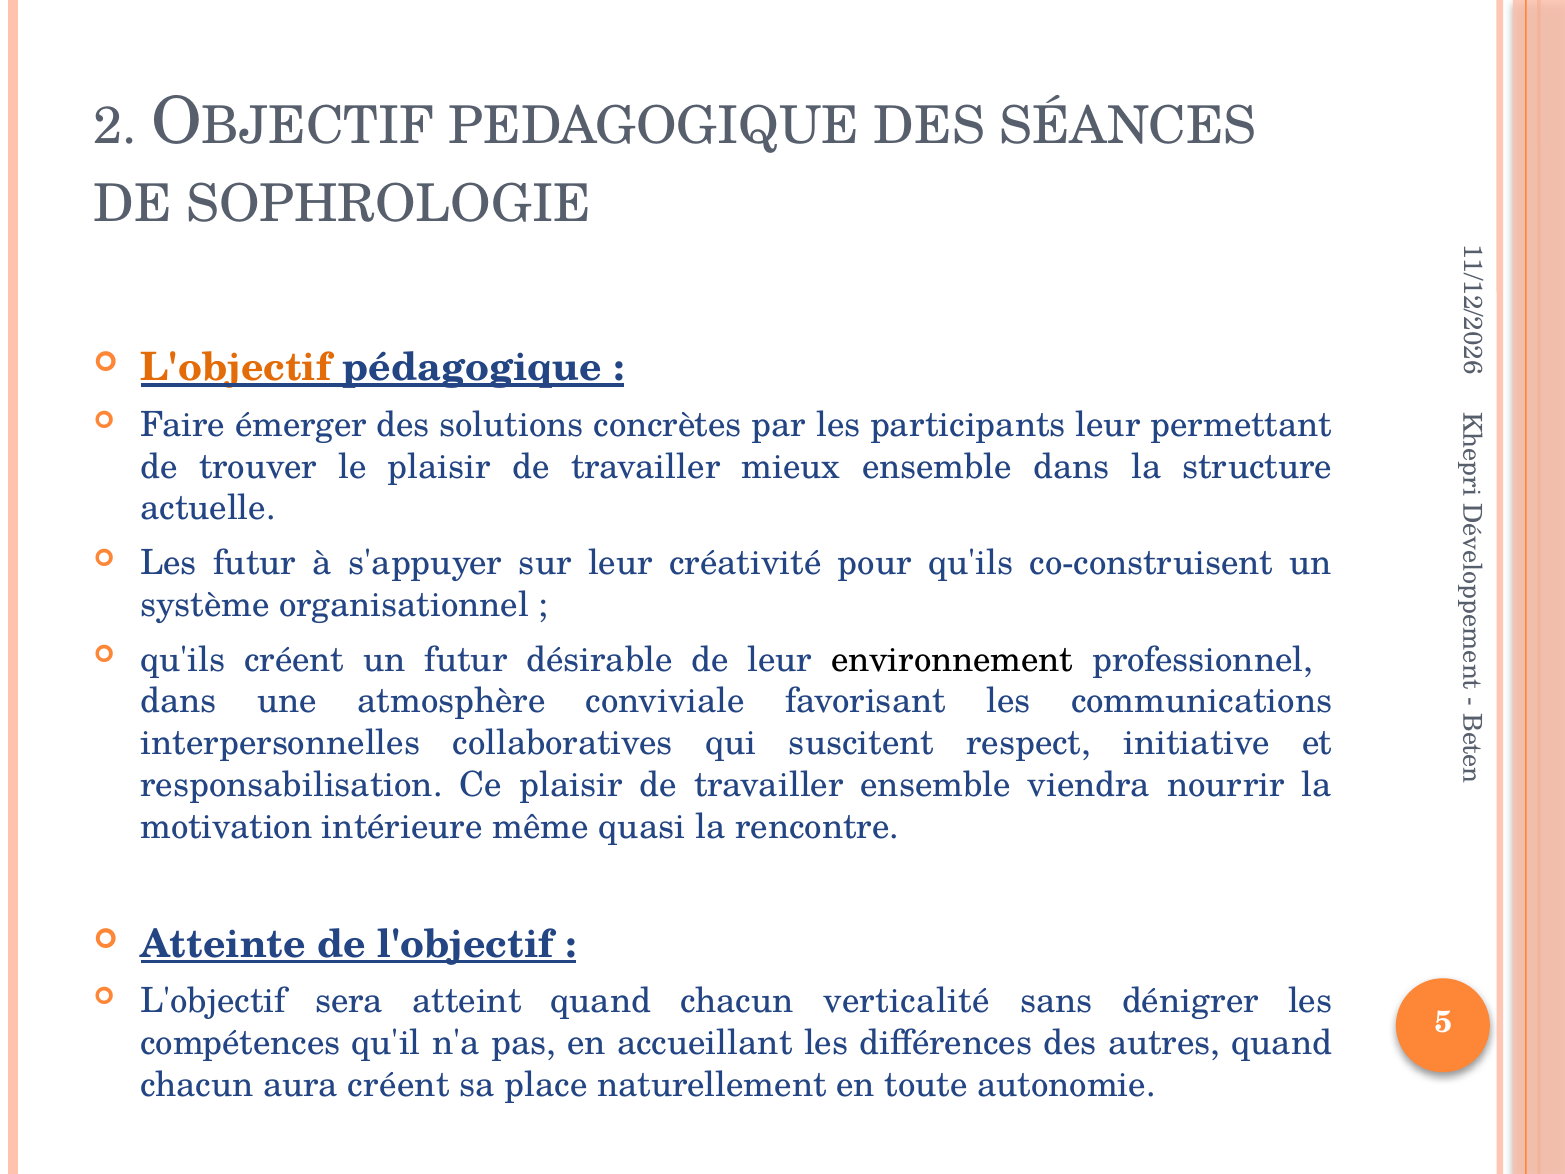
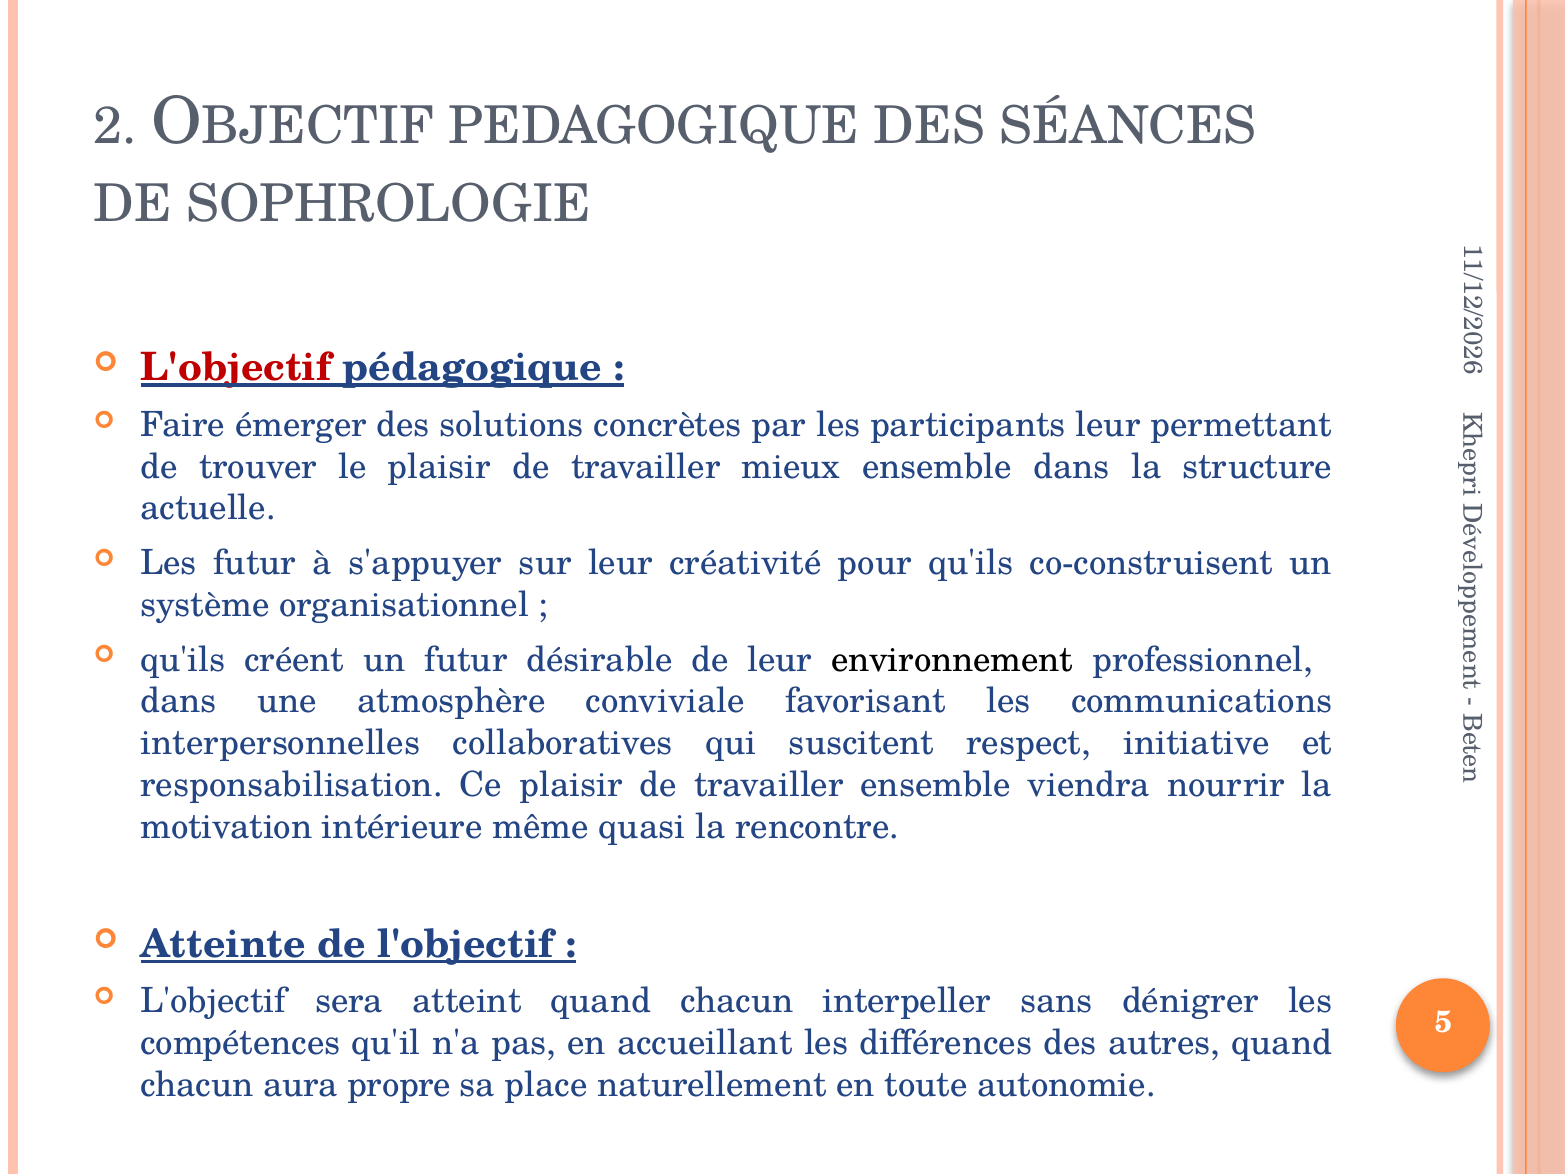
L'objectif at (236, 368) colour: orange -> red
verticalité: verticalité -> interpeller
aura créent: créent -> propre
